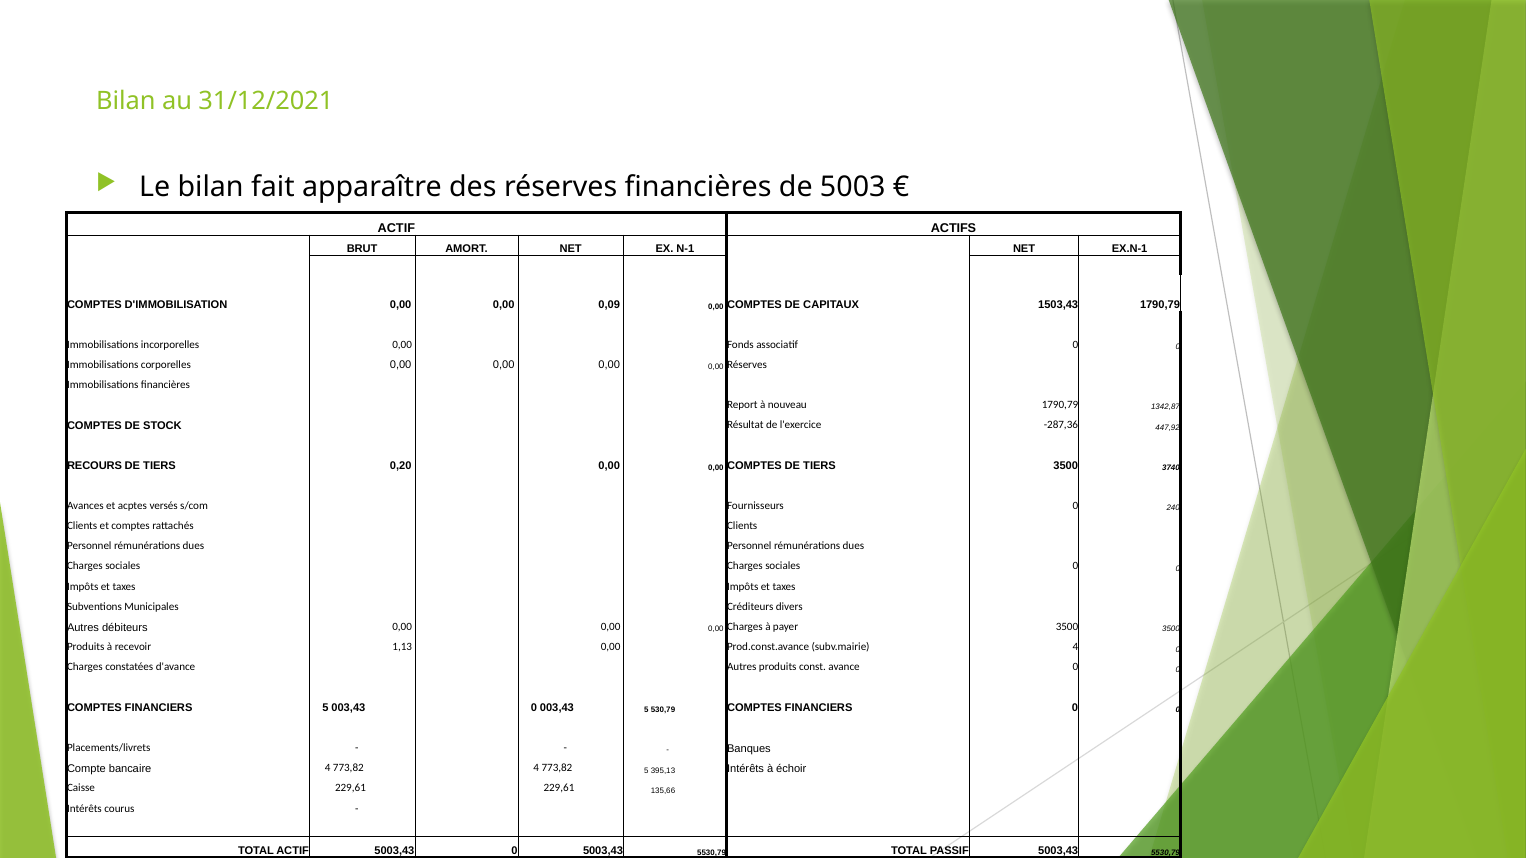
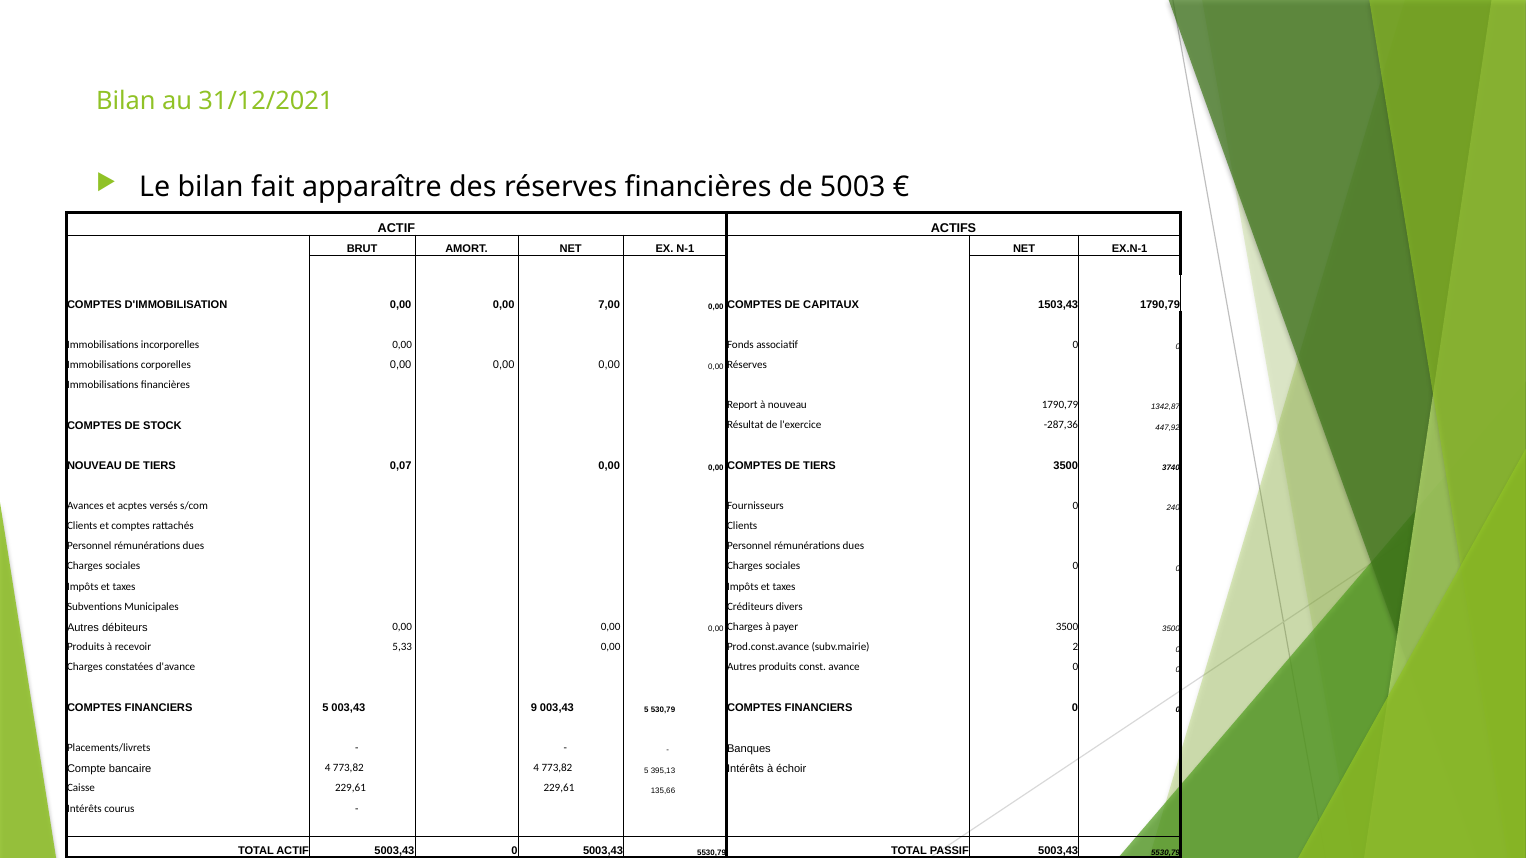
0,09: 0,09 -> 7,00
RECOURS at (95, 466): RECOURS -> NOUVEAU
0,20: 0,20 -> 0,07
1,13: 1,13 -> 5,33
subv.mairie 4: 4 -> 2
003,43 0: 0 -> 9
